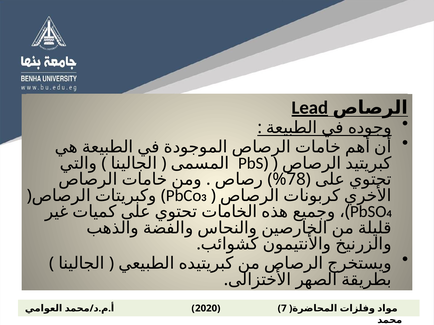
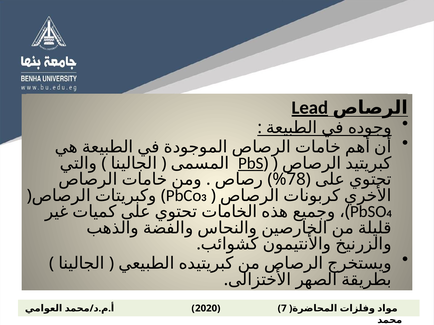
PbS underline: none -> present
